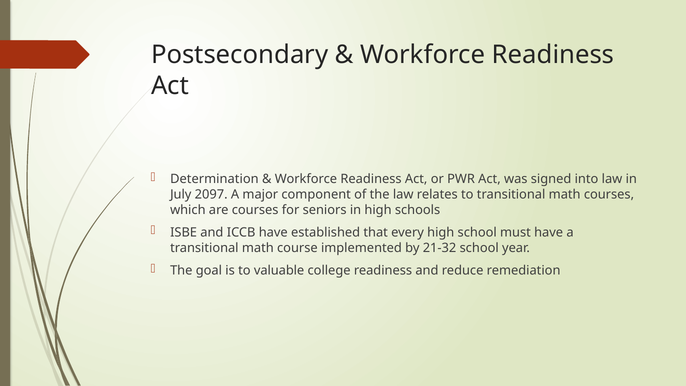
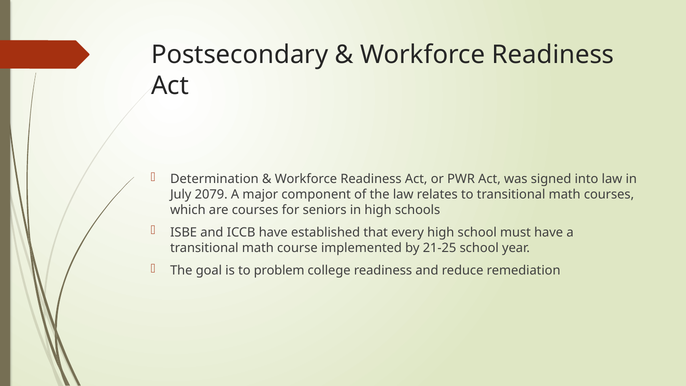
2097: 2097 -> 2079
21-32: 21-32 -> 21-25
valuable: valuable -> problem
